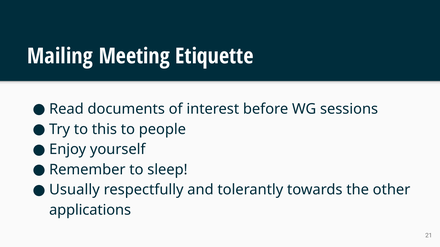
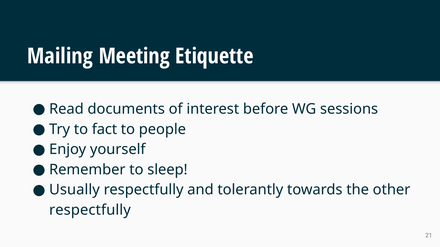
this: this -> fact
applications at (90, 210): applications -> respectfully
